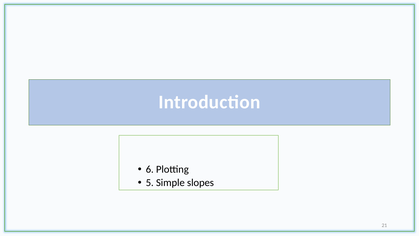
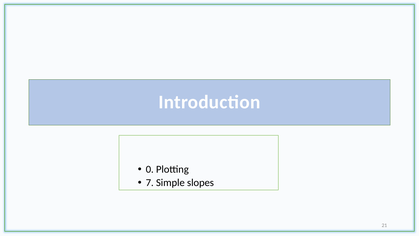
6: 6 -> 0
5: 5 -> 7
